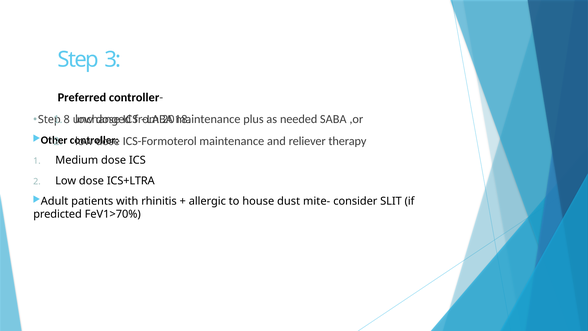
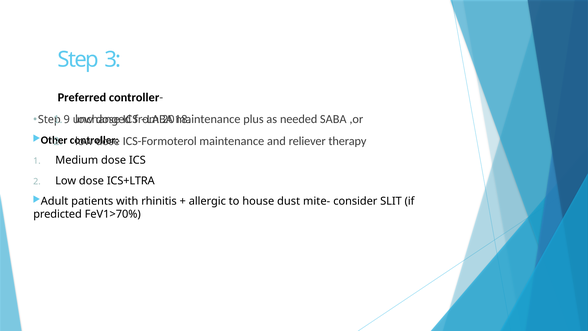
8: 8 -> 9
